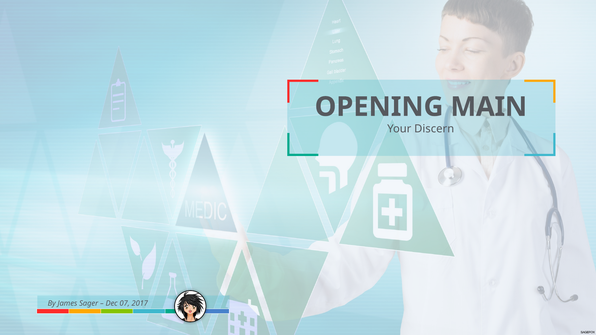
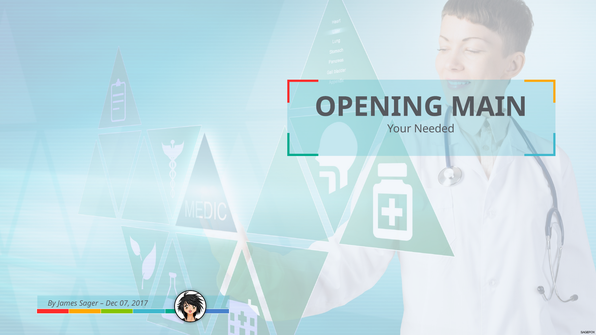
Discern: Discern -> Needed
